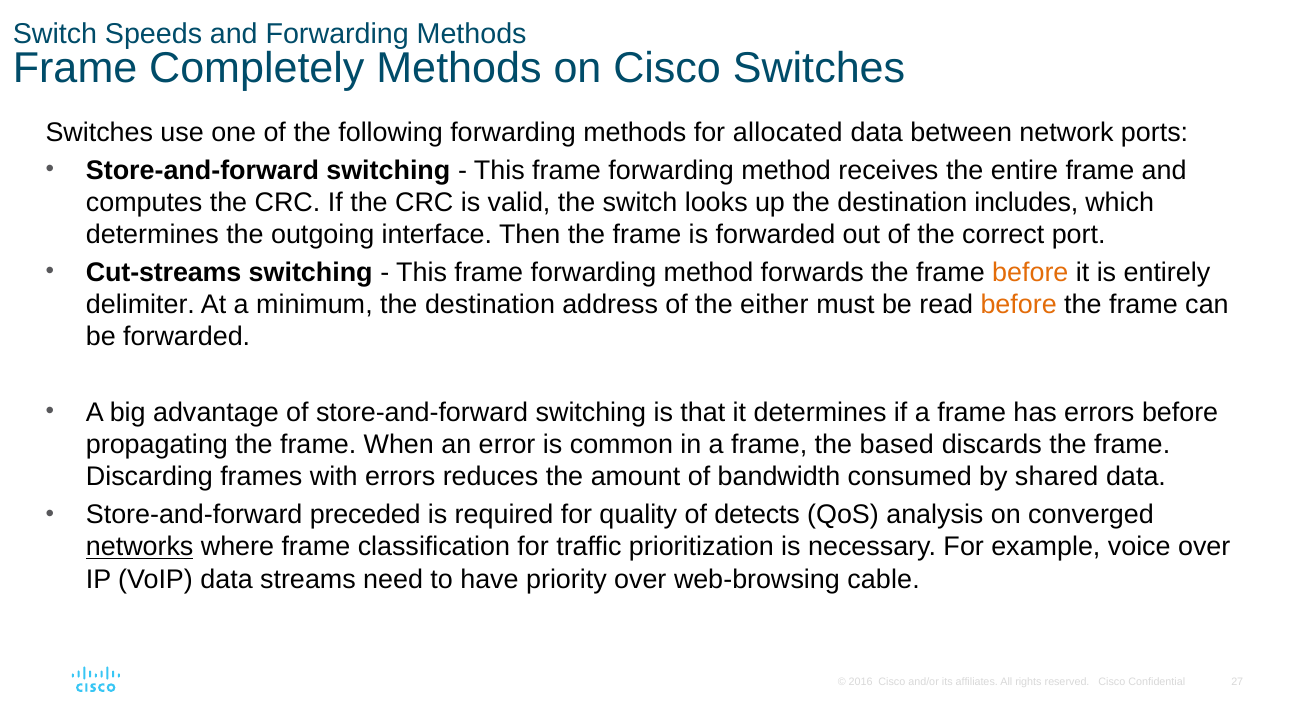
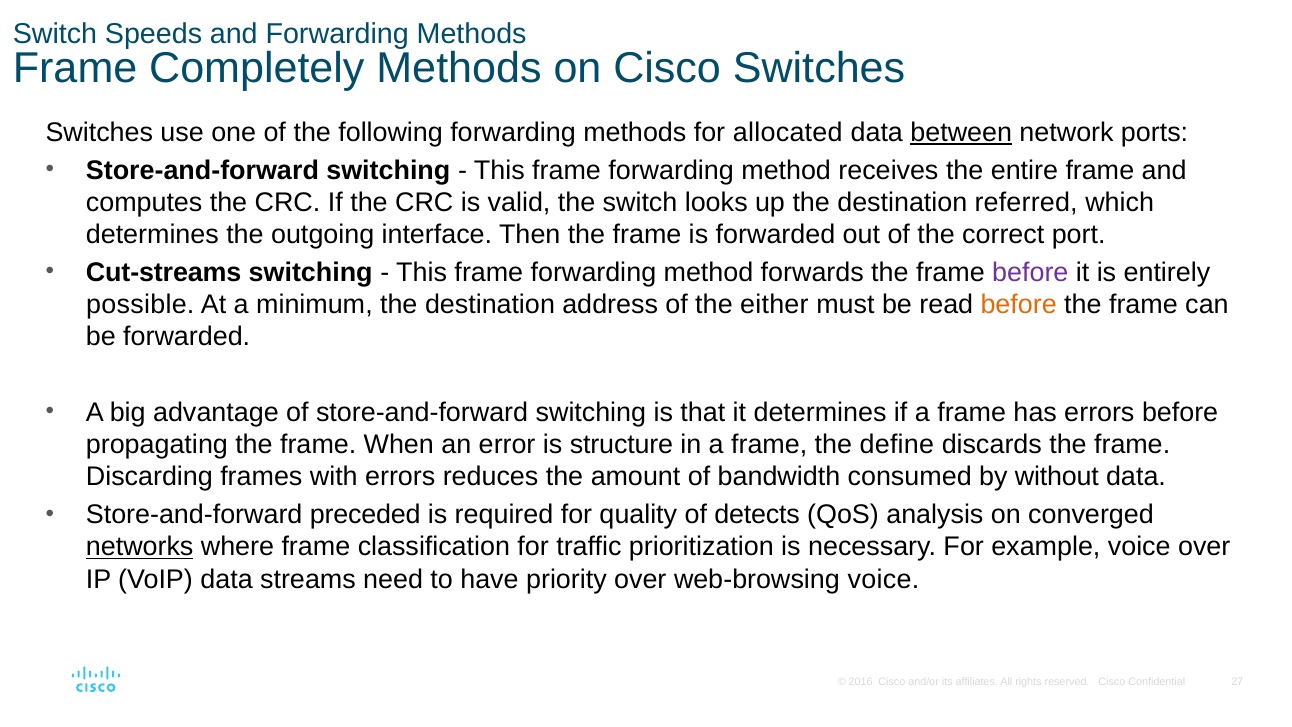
between underline: none -> present
includes: includes -> referred
before at (1030, 272) colour: orange -> purple
delimiter: delimiter -> possible
common: common -> structure
based: based -> define
shared: shared -> without
web-browsing cable: cable -> voice
